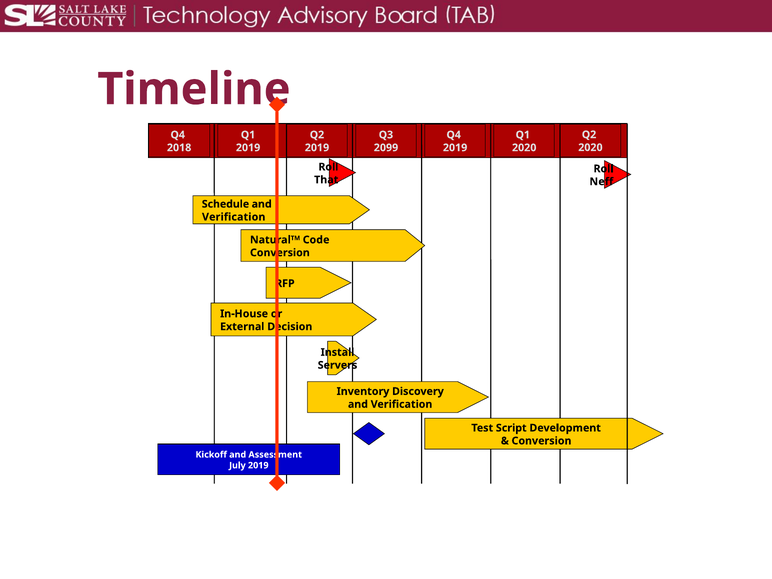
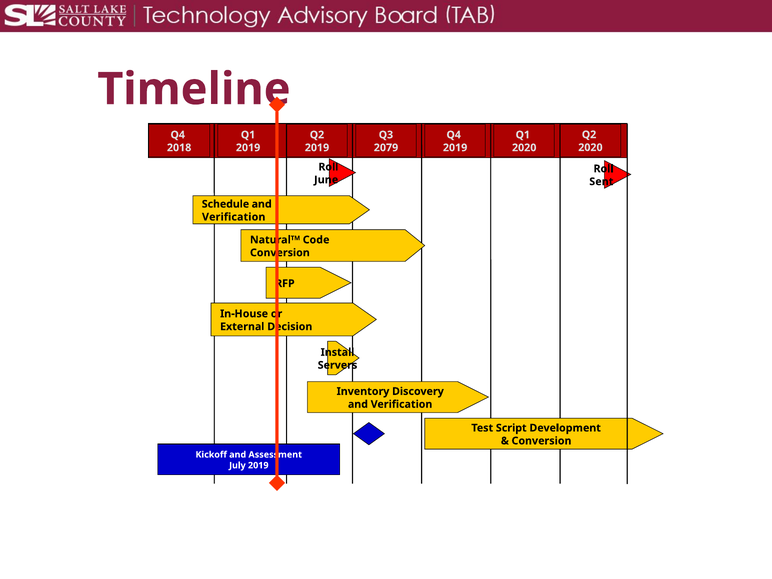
2099: 2099 -> 2079
That: That -> June
Neff: Neff -> Sent
